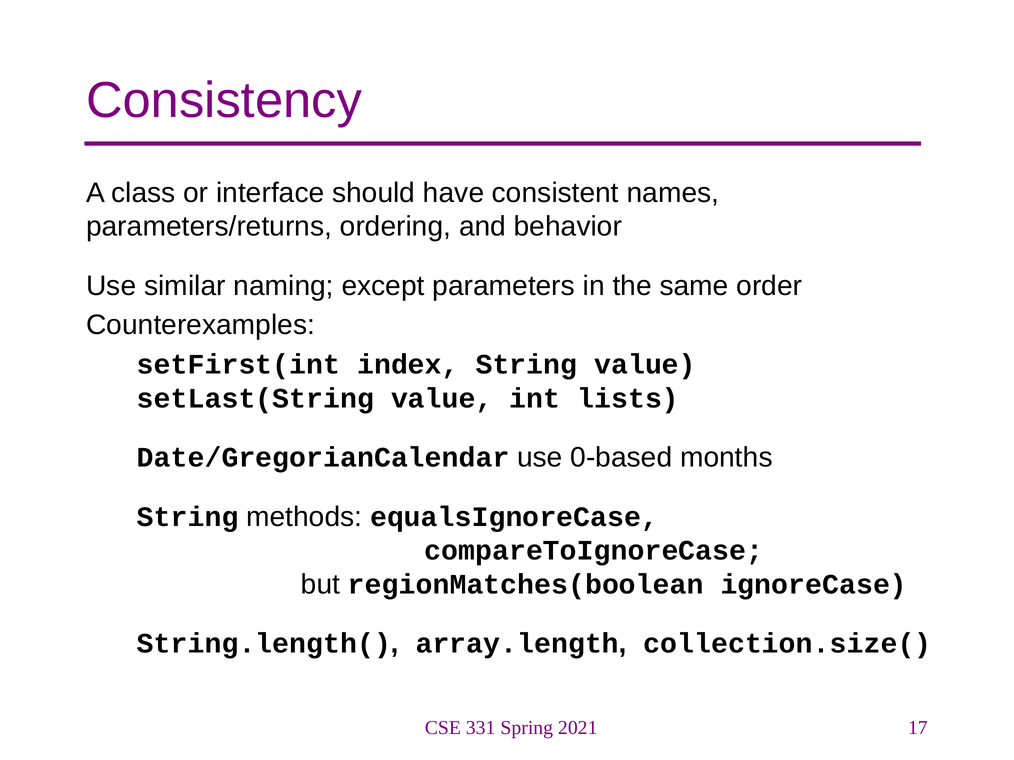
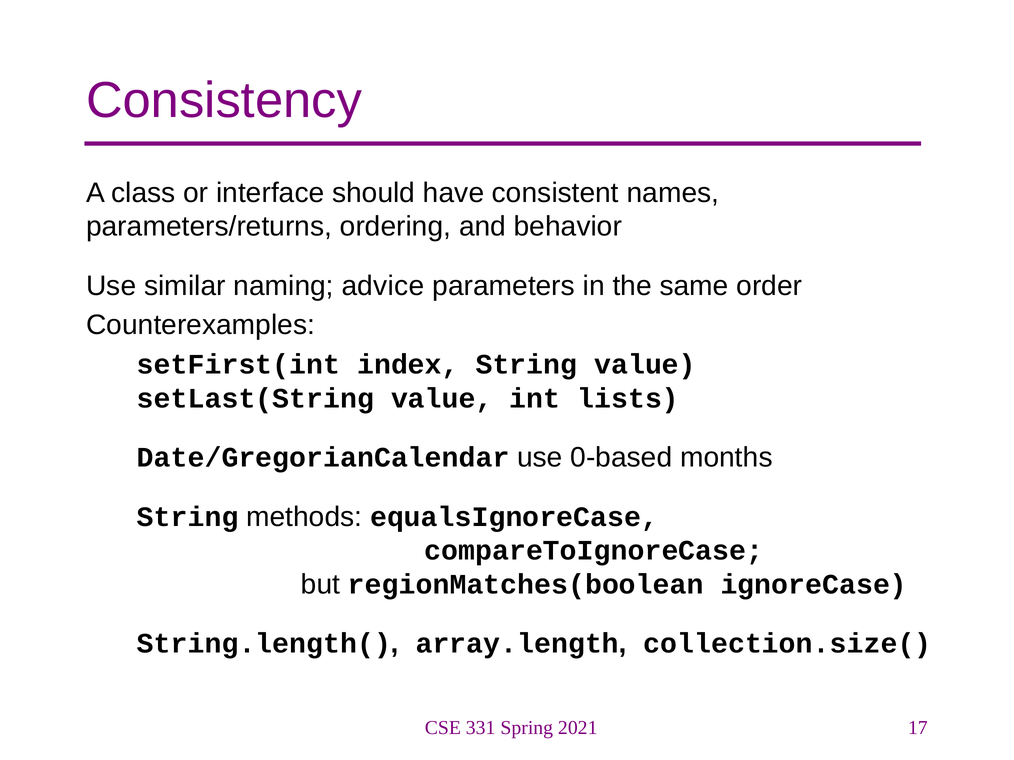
except: except -> advice
